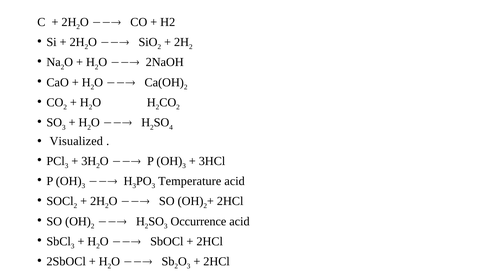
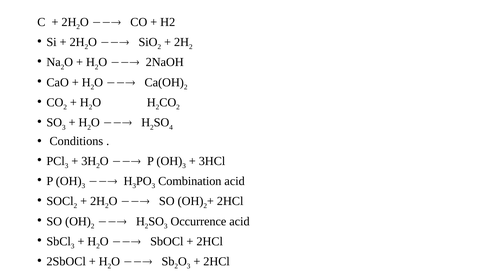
Visualized: Visualized -> Conditions
Temperature: Temperature -> Combination
